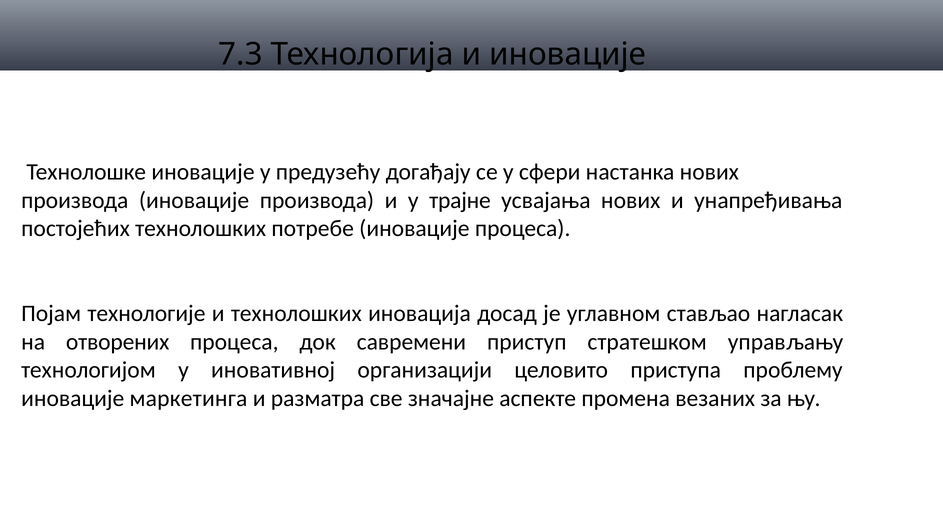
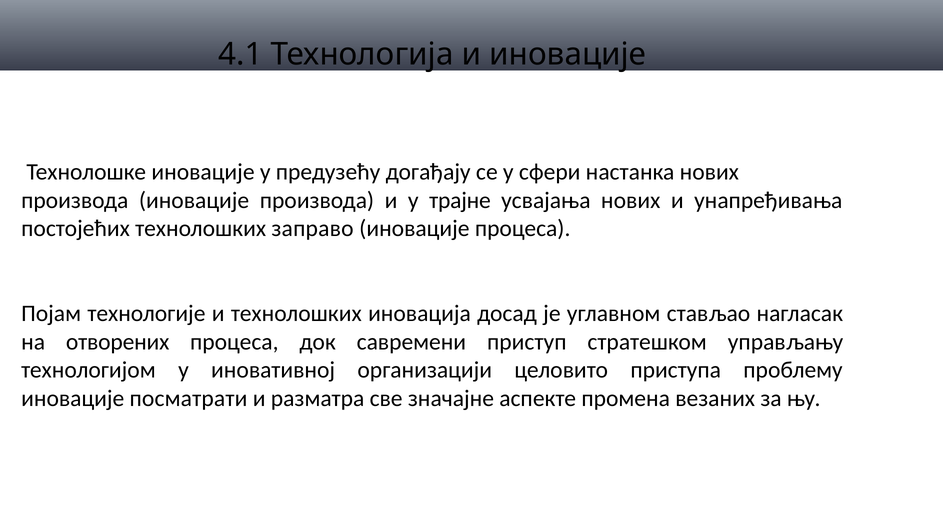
7.3: 7.3 -> 4.1
потребе: потребе -> заправо
маркетинга: маркетинга -> посматрати
